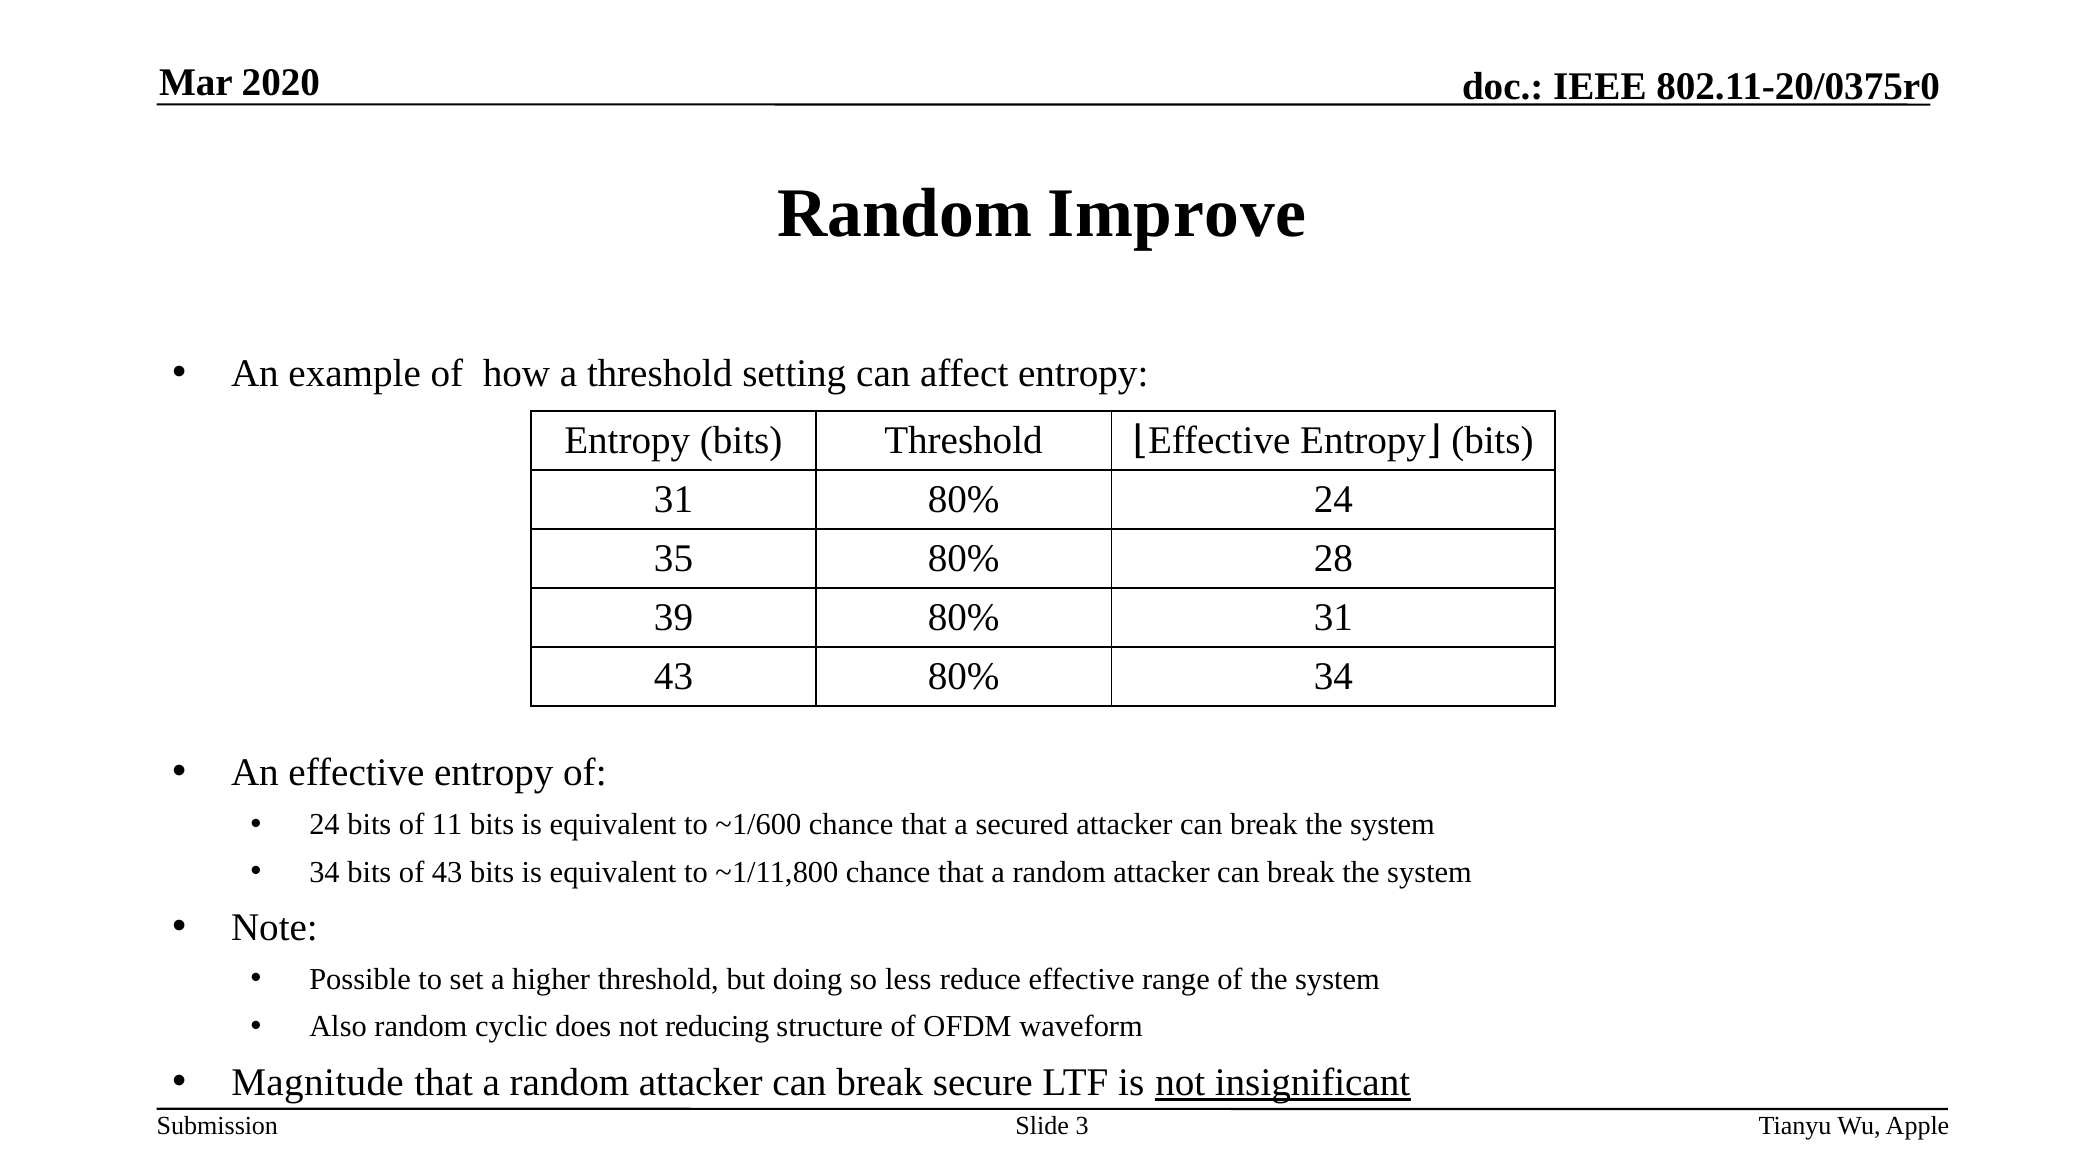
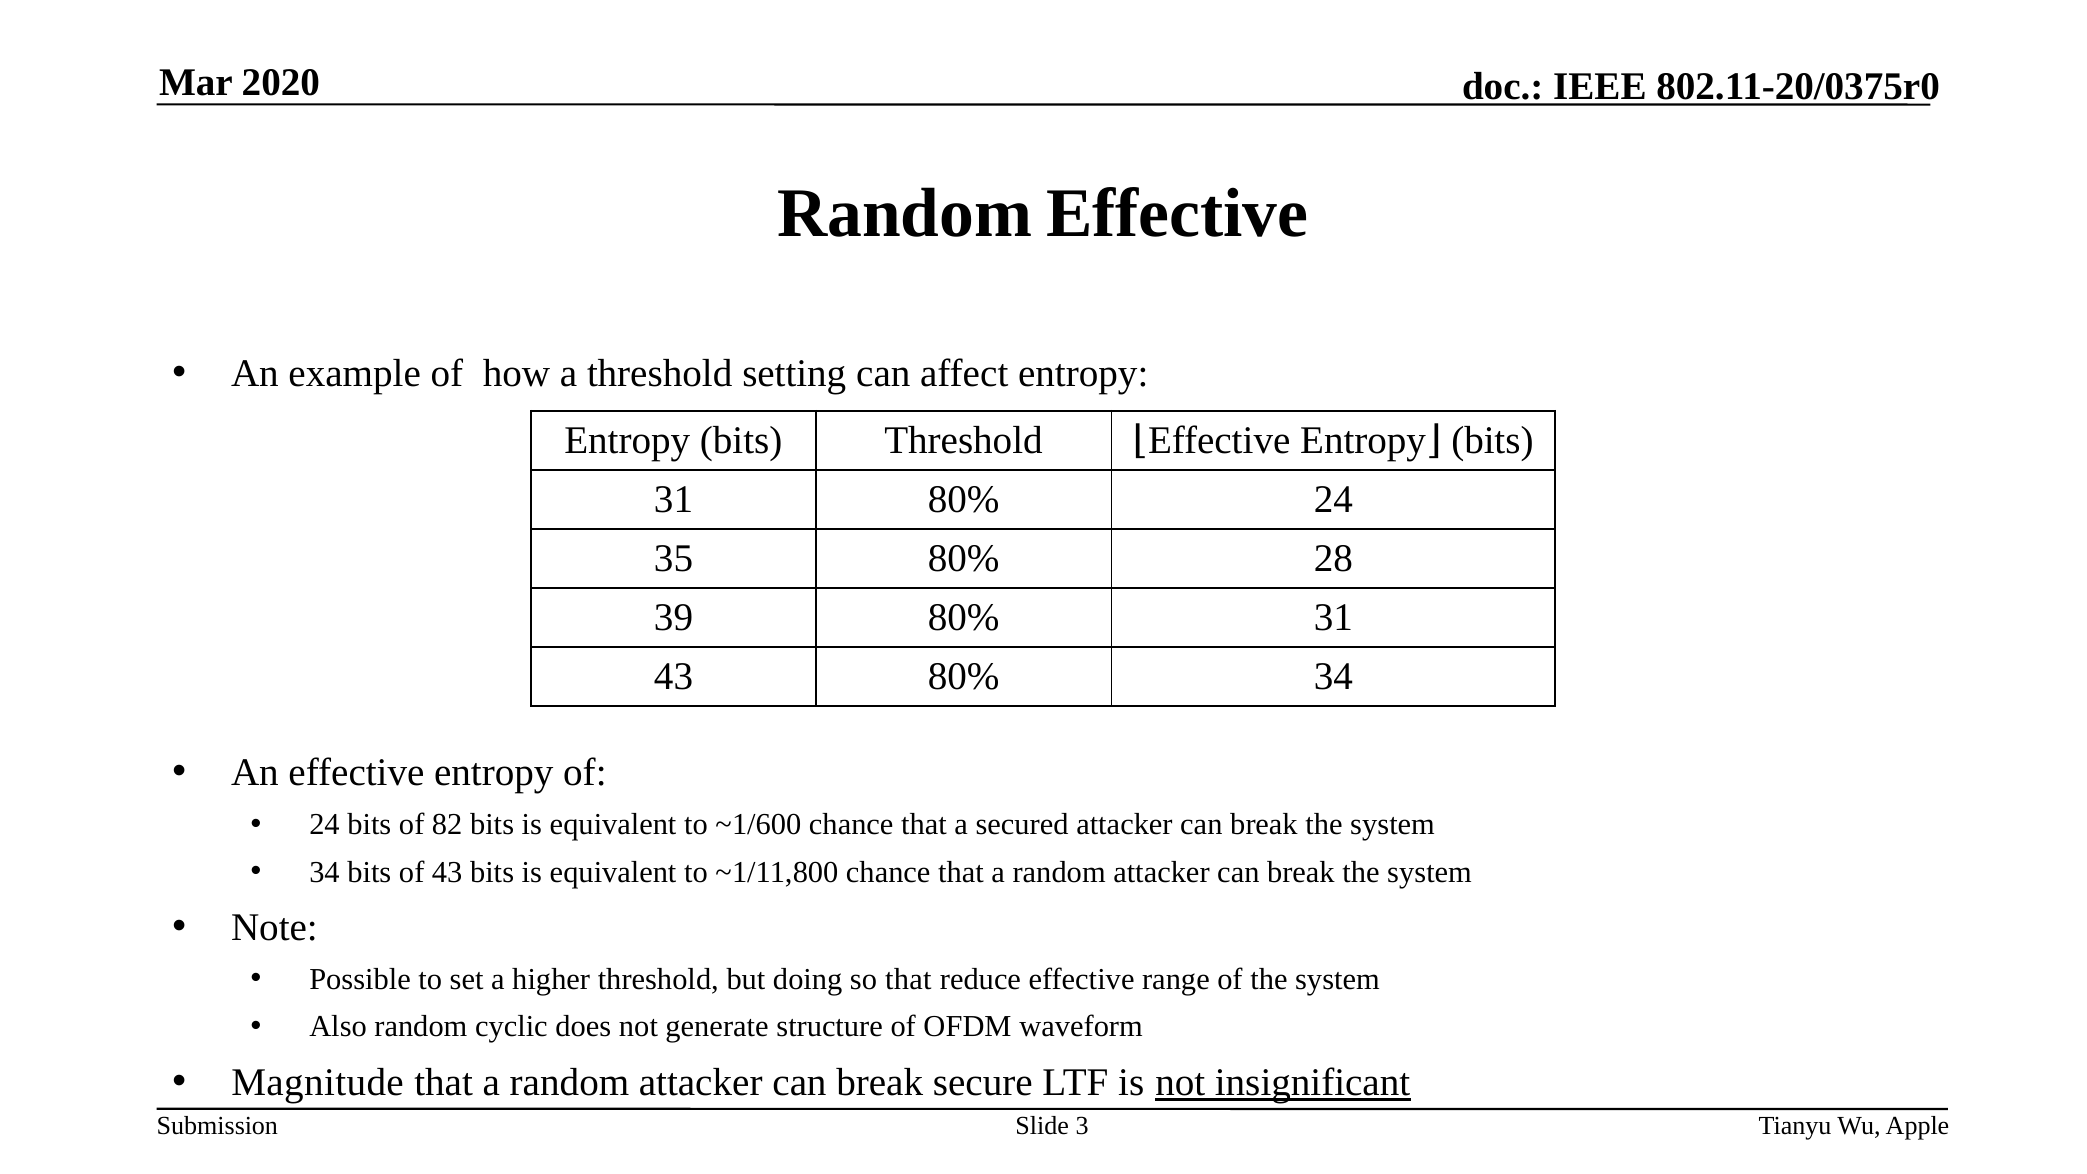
Random Improve: Improve -> Effective
11: 11 -> 82
so less: less -> that
reducing: reducing -> generate
